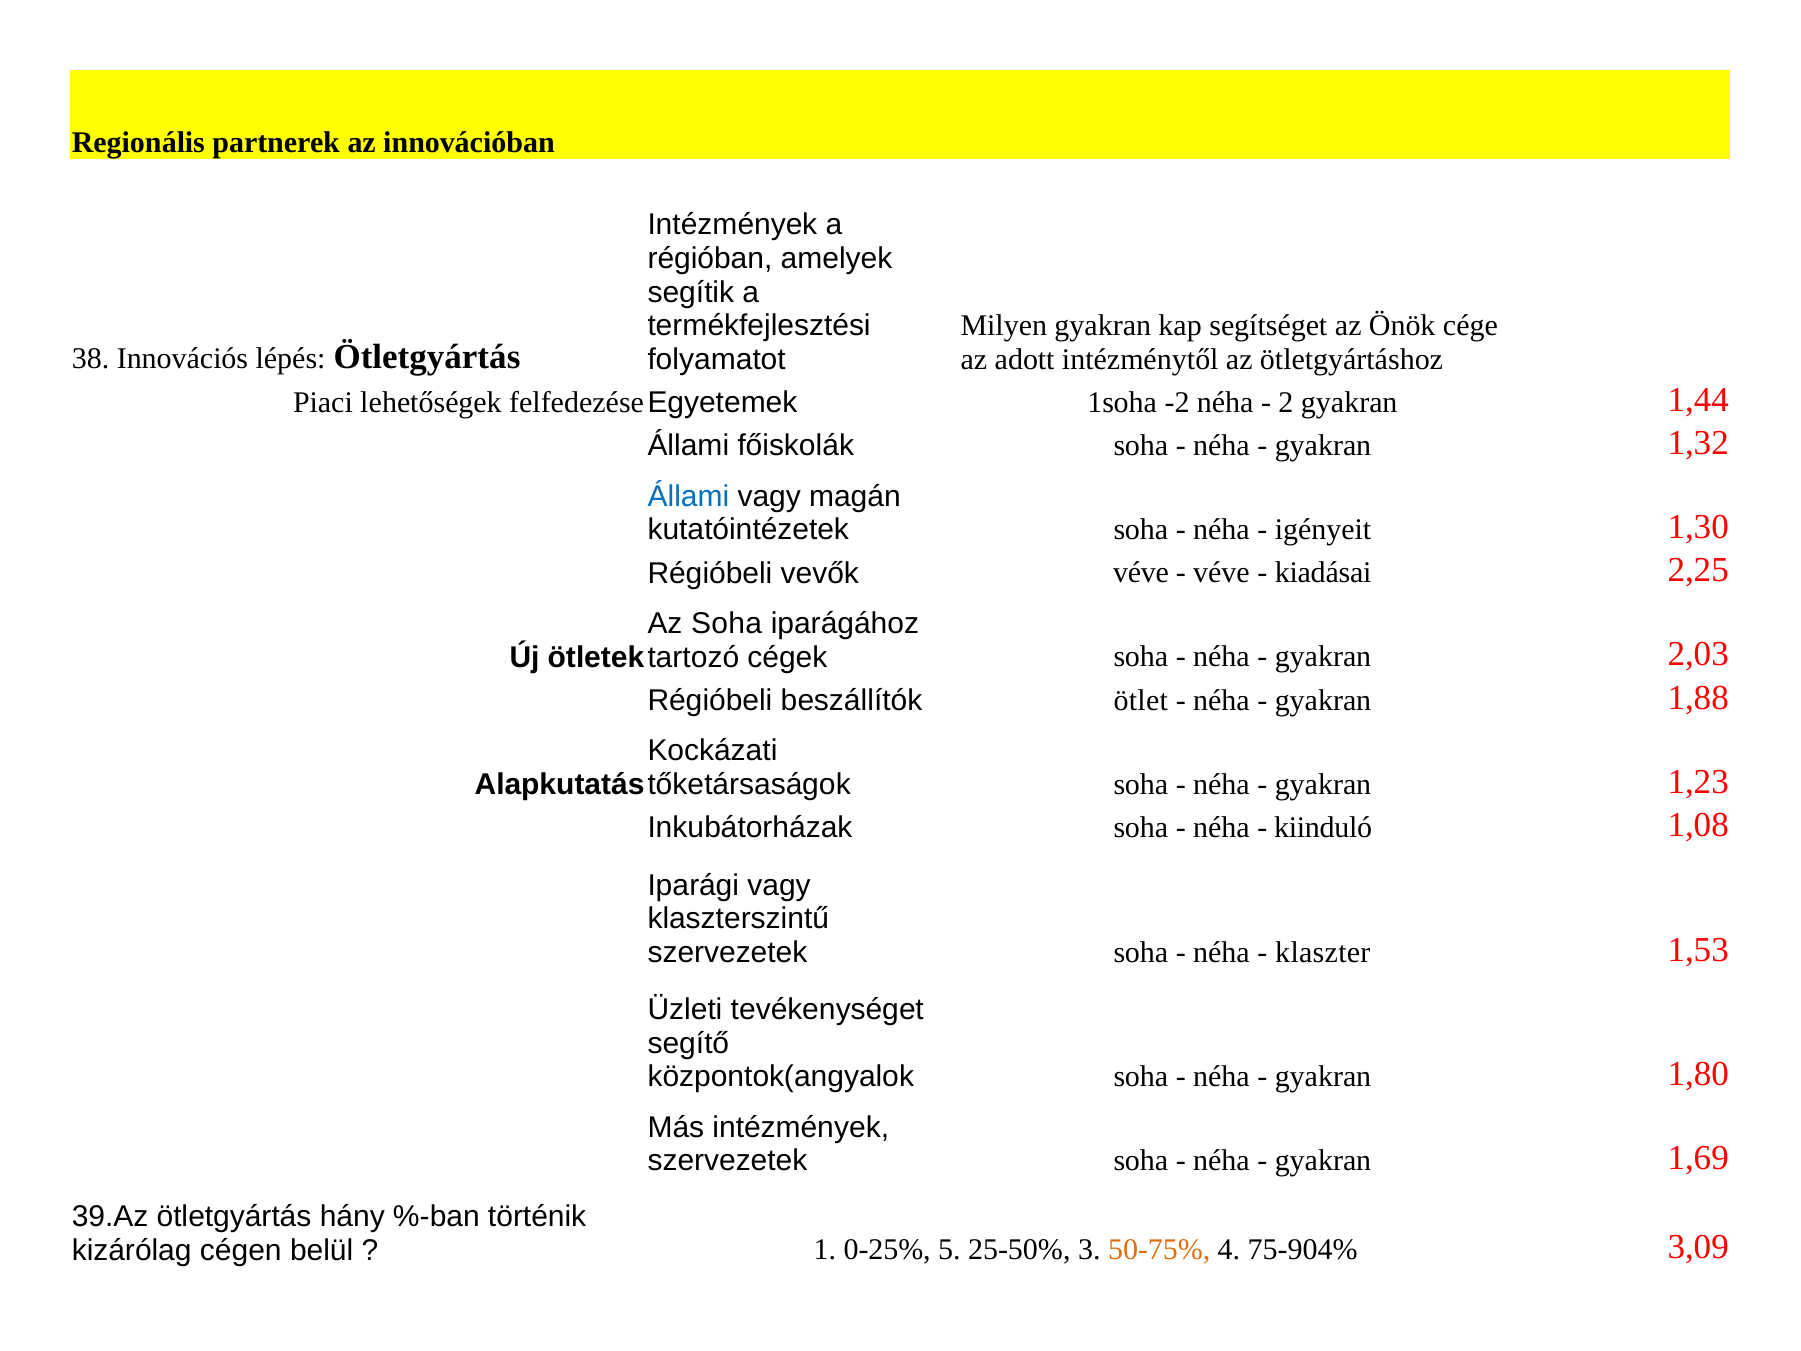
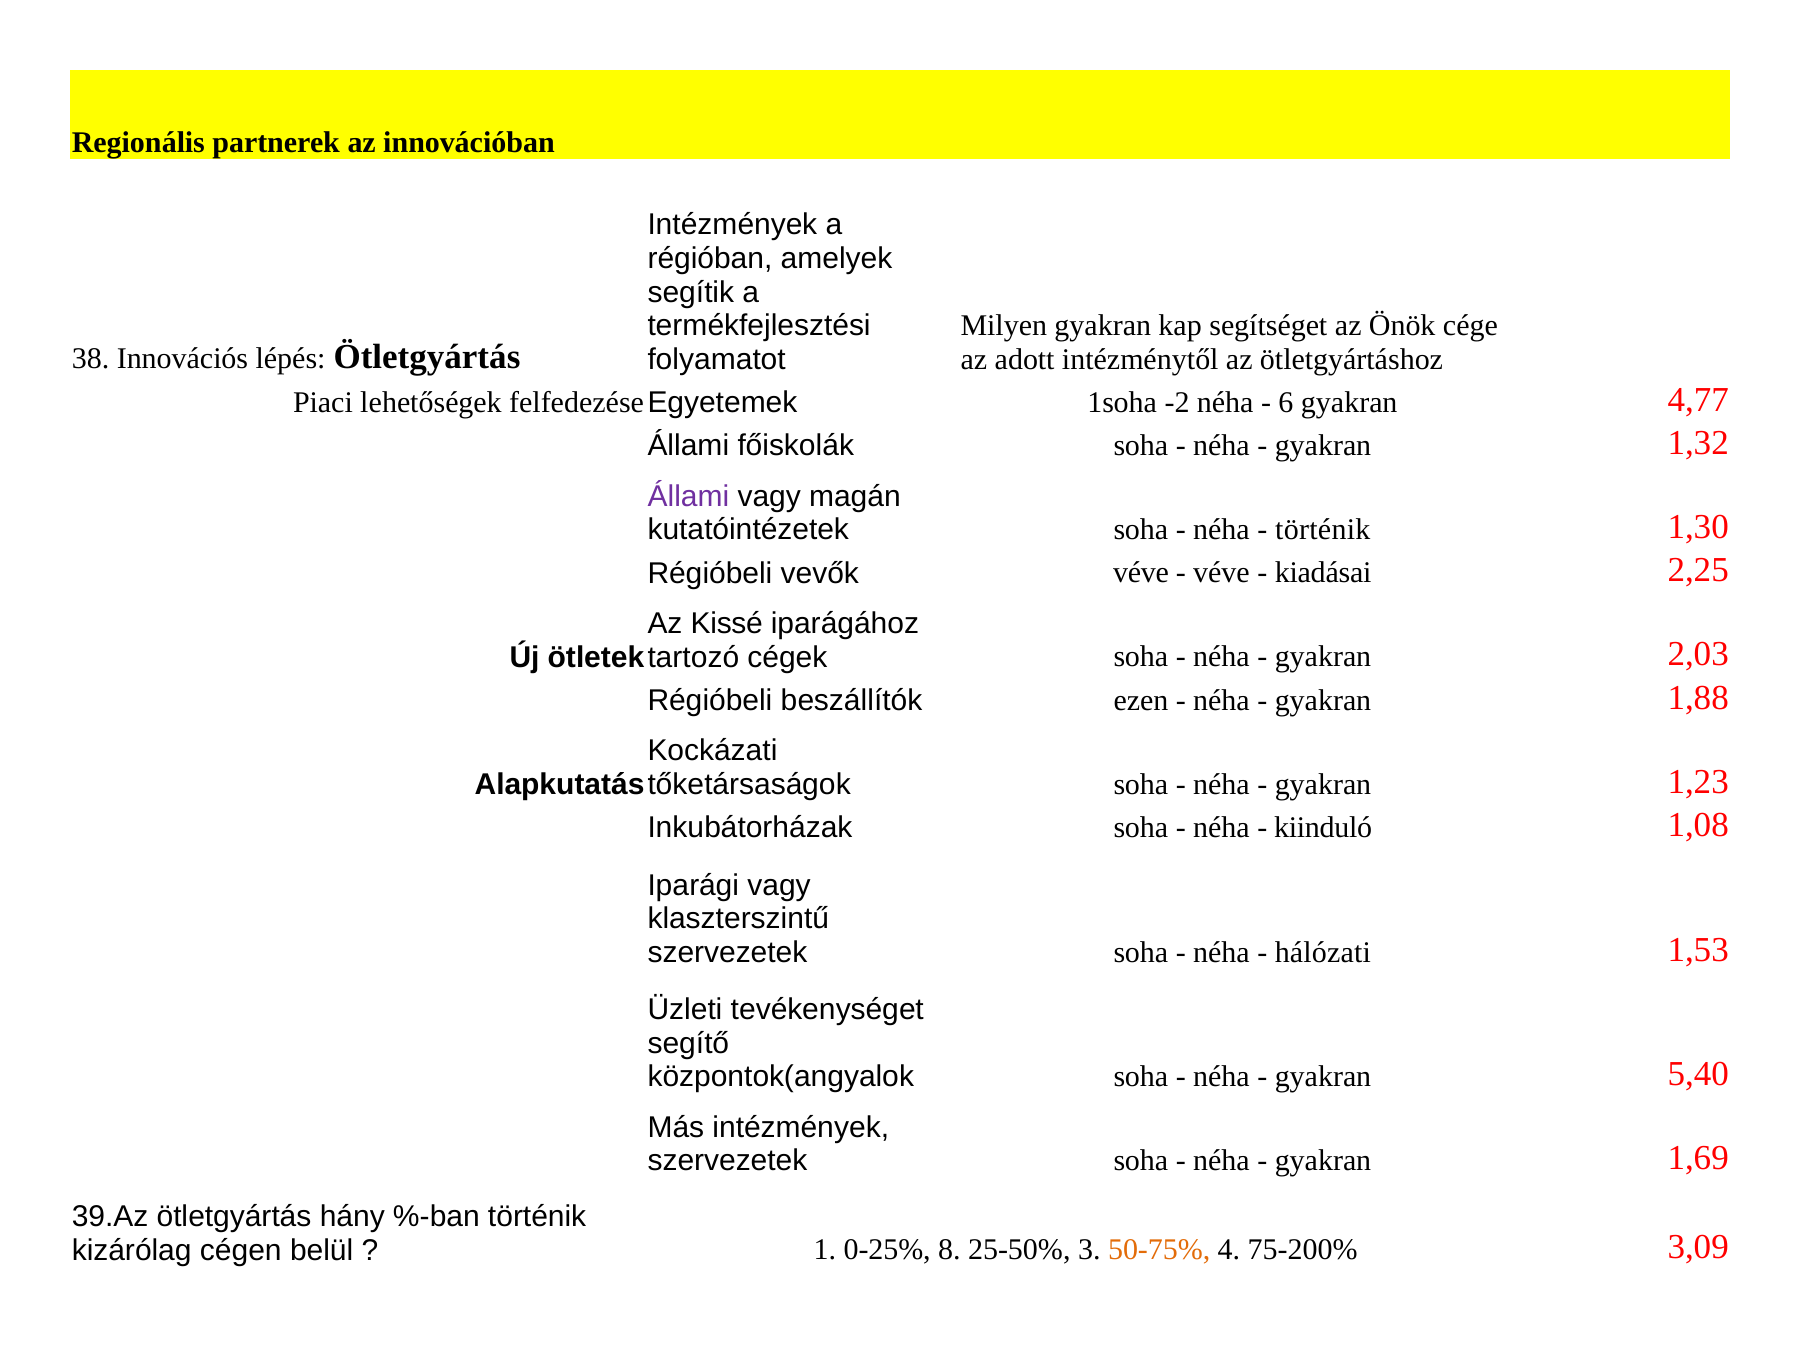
2: 2 -> 6
1,44: 1,44 -> 4,77
Állami at (688, 496) colour: blue -> purple
igényeit at (1323, 530): igényeit -> történik
Az Soha: Soha -> Kissé
ötlet: ötlet -> ezen
klaszter: klaszter -> hálózati
1,80: 1,80 -> 5,40
5: 5 -> 8
75-904%: 75-904% -> 75-200%
